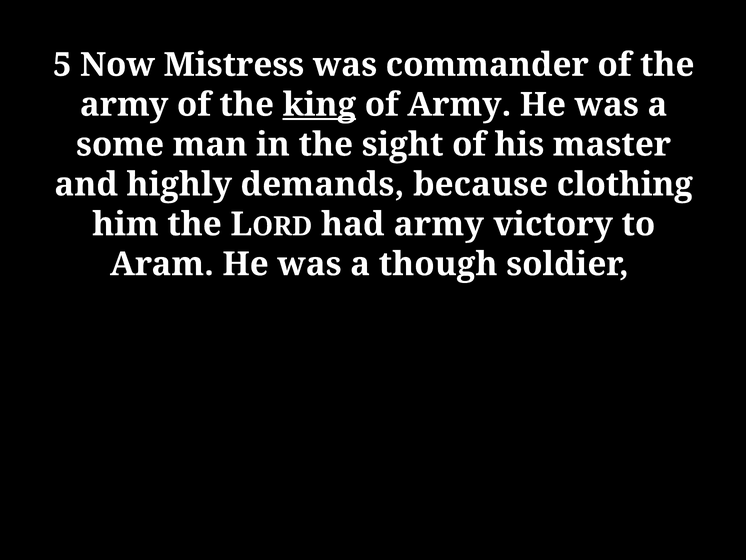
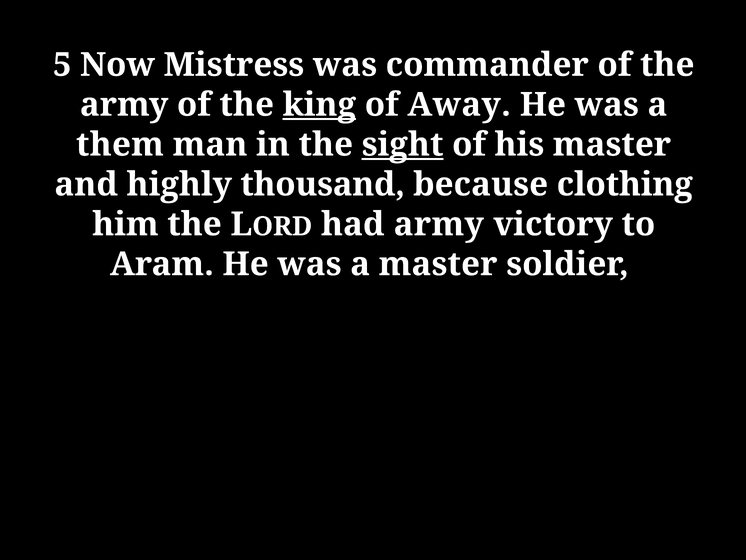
of Army: Army -> Away
some: some -> them
sight underline: none -> present
demands: demands -> thousand
a though: though -> master
